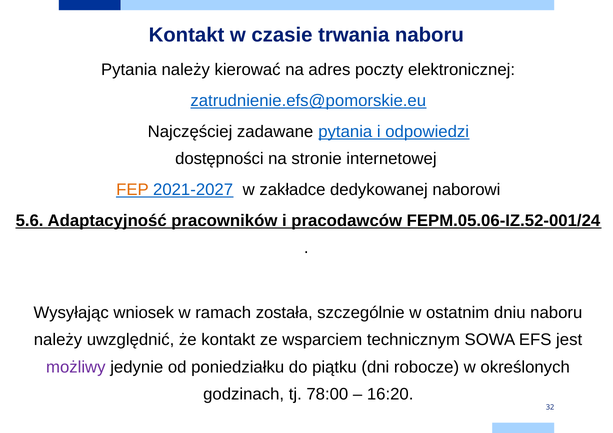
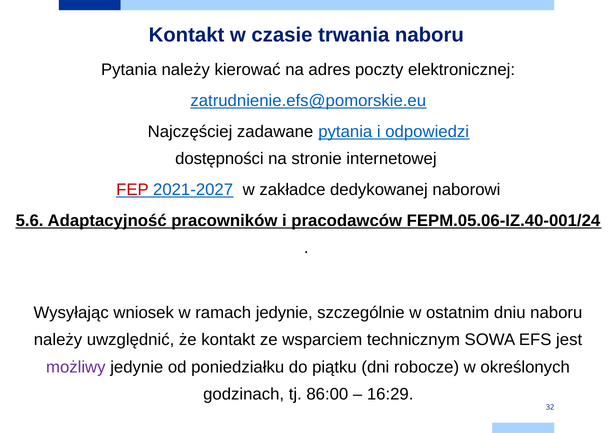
FEP colour: orange -> red
FEPM.05.06-IZ.52-001/24: FEPM.05.06-IZ.52-001/24 -> FEPM.05.06-IZ.40-001/24
ramach została: została -> jedynie
78:00: 78:00 -> 86:00
16:20: 16:20 -> 16:29
